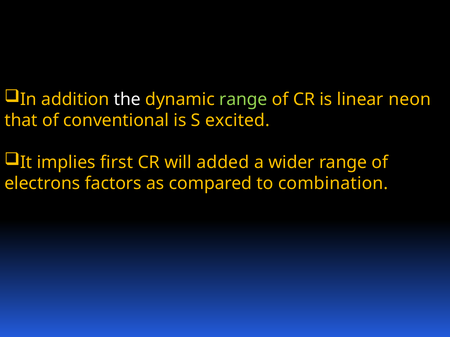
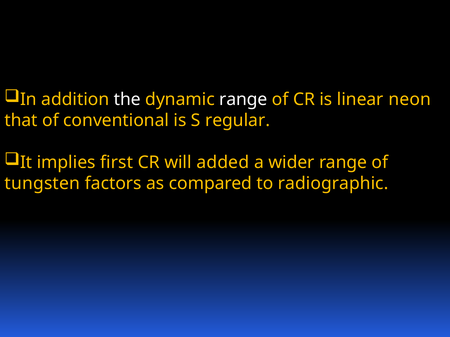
range at (243, 99) colour: light green -> white
excited: excited -> regular
electrons: electrons -> tungsten
combination: combination -> radiographic
